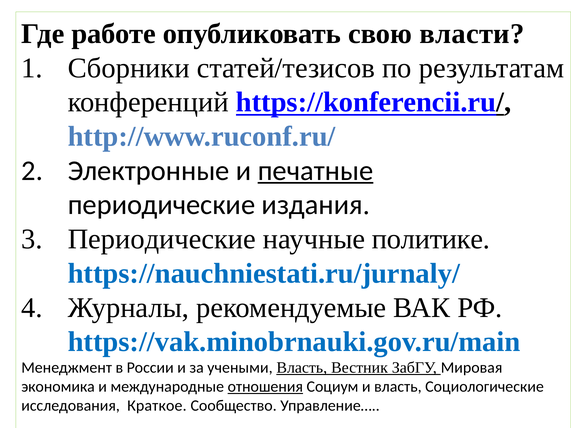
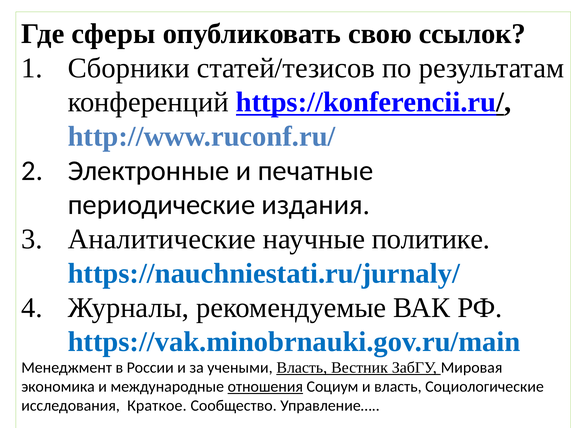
работе: работе -> сферы
власти: власти -> ссылок
печатные underline: present -> none
Периодические at (162, 239): Периодические -> Аналитические
